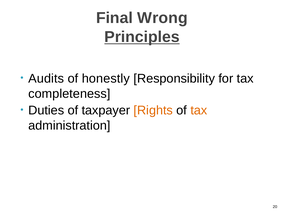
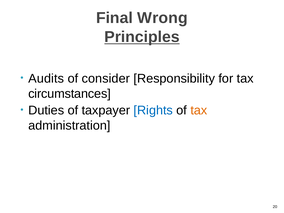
honestly: honestly -> consider
completeness: completeness -> circumstances
Rights colour: orange -> blue
